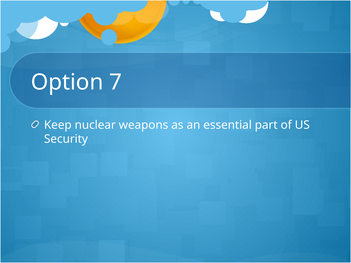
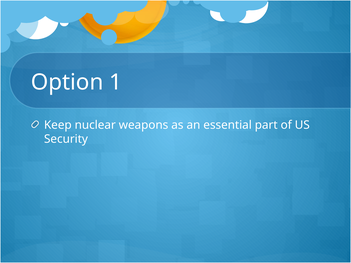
7: 7 -> 1
